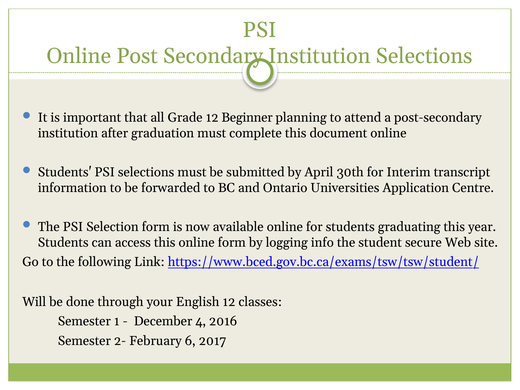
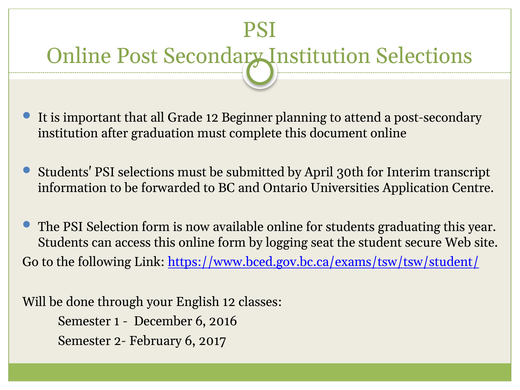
info: info -> seat
December 4: 4 -> 6
